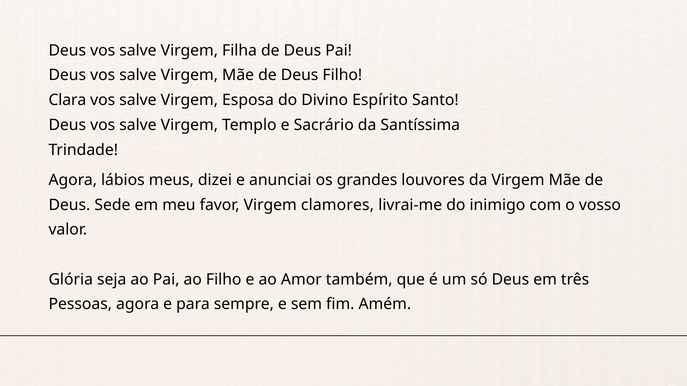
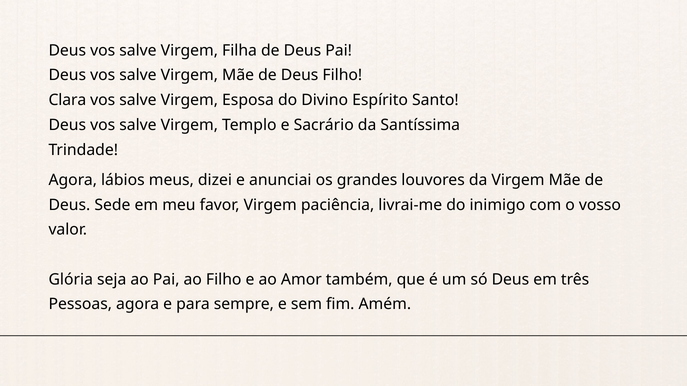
clamores: clamores -> paciência
